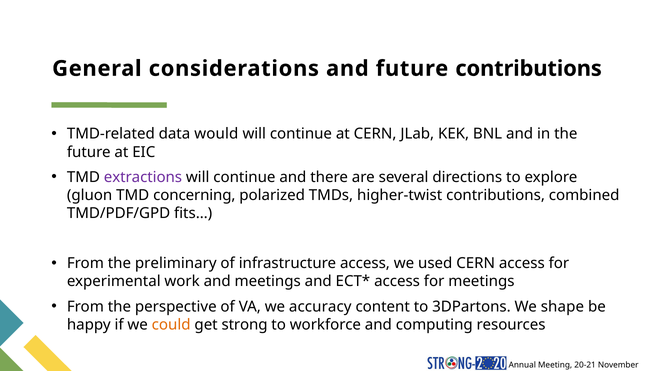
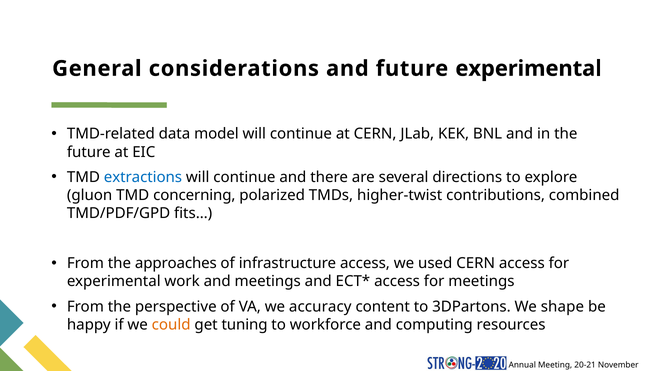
future contributions: contributions -> experimental
would: would -> model
extractions colour: purple -> blue
preliminary: preliminary -> approaches
strong: strong -> tuning
